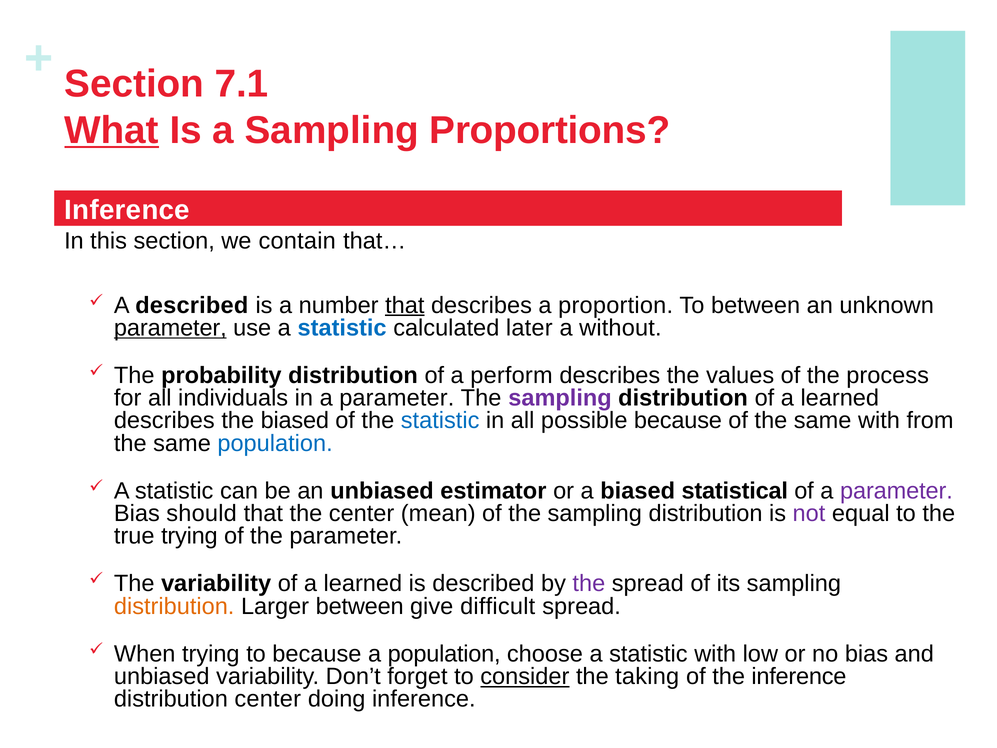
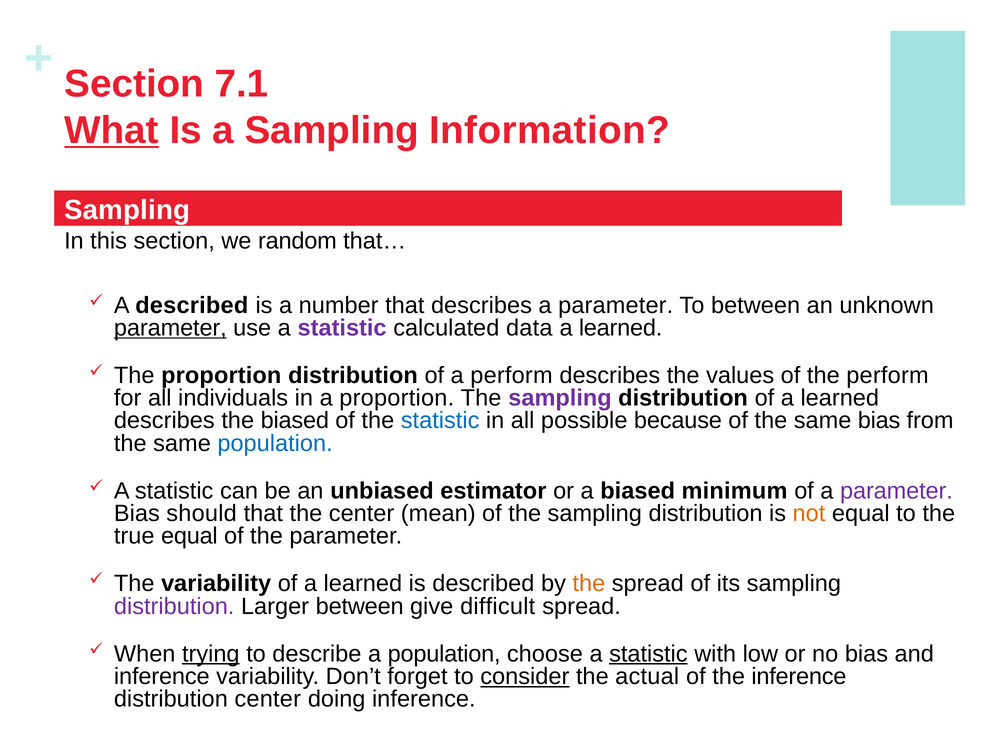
Proportions: Proportions -> Information
Inference at (127, 210): Inference -> Sampling
contain: contain -> random
that at (405, 305) underline: present -> none
describes a proportion: proportion -> parameter
statistic at (342, 328) colour: blue -> purple
later: later -> data
without at (620, 328): without -> learned
The probability: probability -> proportion
the process: process -> perform
in a parameter: parameter -> proportion
same with: with -> bias
statistical: statistical -> minimum
not colour: purple -> orange
true trying: trying -> equal
the at (589, 583) colour: purple -> orange
distribution at (174, 606) colour: orange -> purple
trying at (211, 654) underline: none -> present
to because: because -> describe
statistic at (648, 654) underline: none -> present
unbiased at (162, 676): unbiased -> inference
taking: taking -> actual
